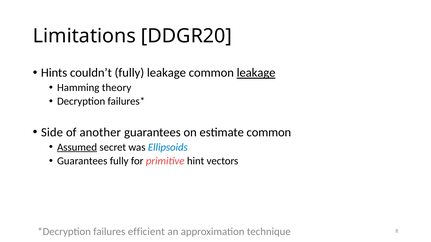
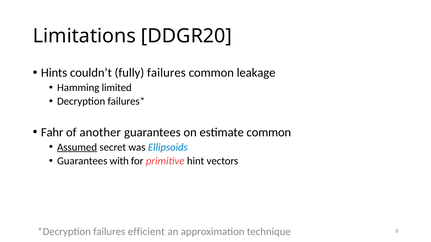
fully leakage: leakage -> failures
leakage at (256, 73) underline: present -> none
theory: theory -> limited
Side: Side -> Fahr
Guarantees fully: fully -> with
